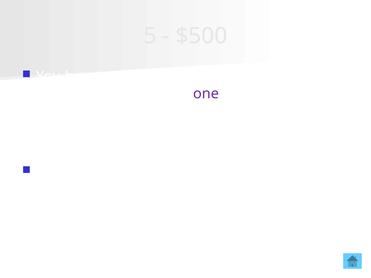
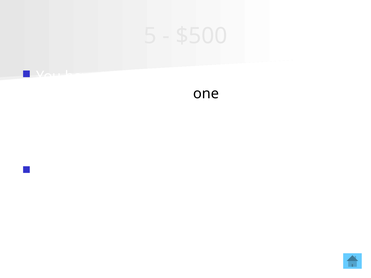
one at (206, 94) colour: purple -> black
